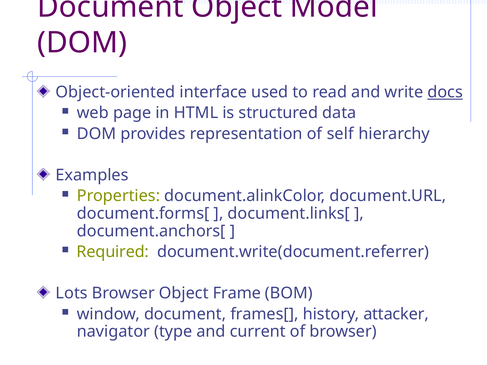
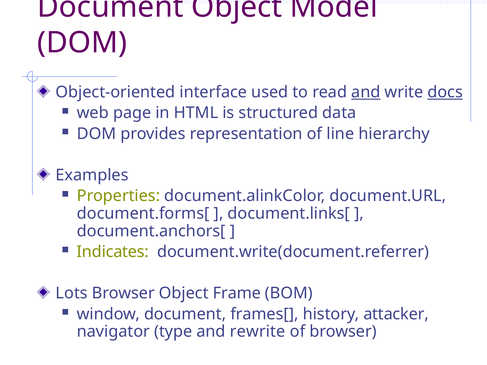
and at (366, 92) underline: none -> present
self: self -> line
Required: Required -> Indicates
current: current -> rewrite
